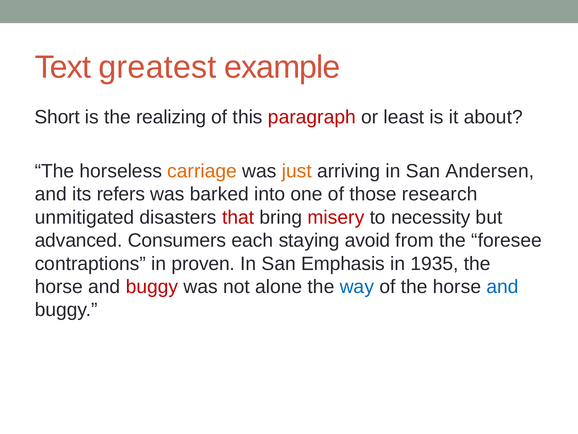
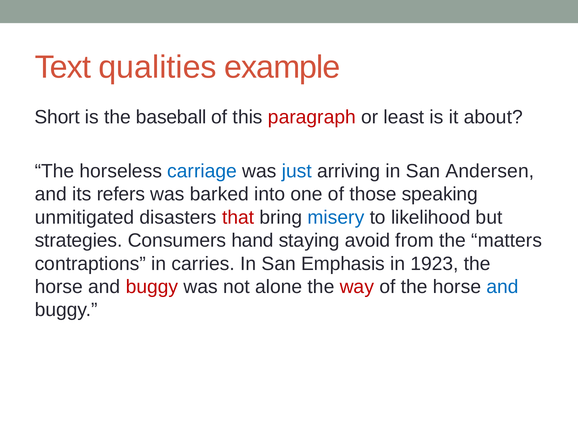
greatest: greatest -> qualities
realizing: realizing -> baseball
carriage colour: orange -> blue
just colour: orange -> blue
research: research -> speaking
misery colour: red -> blue
necessity: necessity -> likelihood
advanced: advanced -> strategies
each: each -> hand
foresee: foresee -> matters
proven: proven -> carries
1935: 1935 -> 1923
way colour: blue -> red
